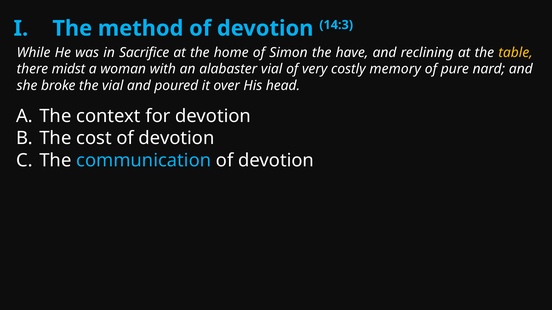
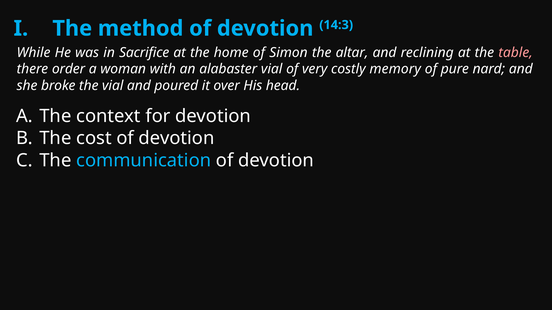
have: have -> altar
table colour: yellow -> pink
midst: midst -> order
